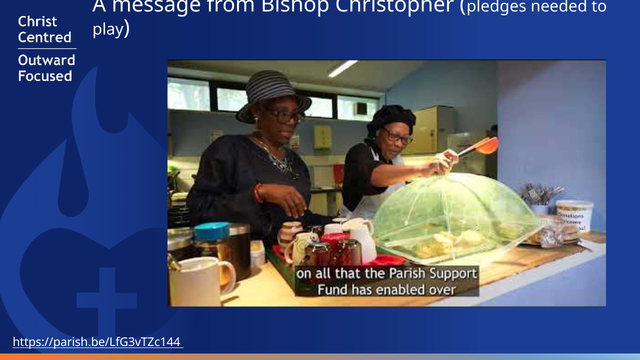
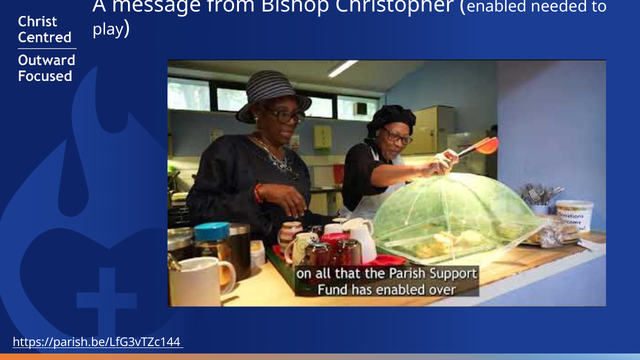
pledges: pledges -> enabled
